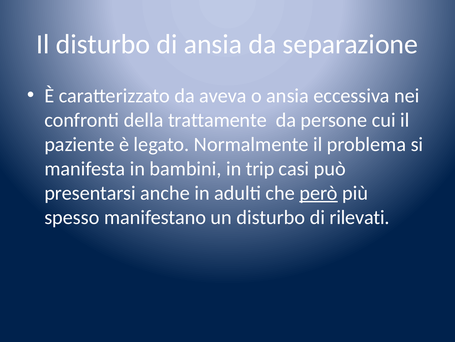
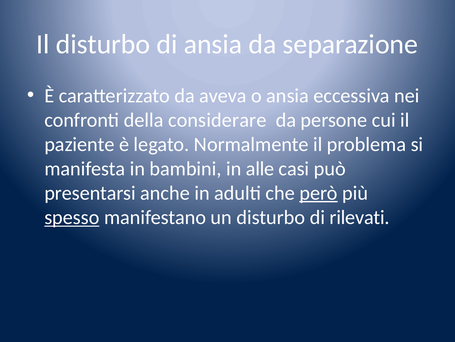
trattamente: trattamente -> considerare
trip: trip -> alle
spesso underline: none -> present
